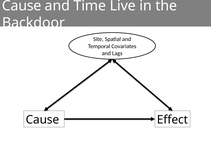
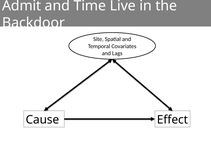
Cause at (22, 6): Cause -> Admit
